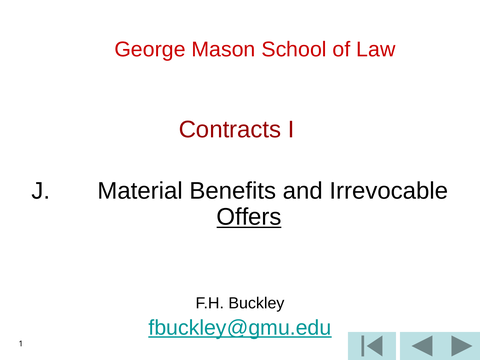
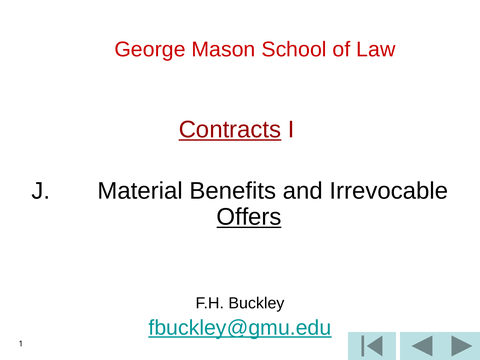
Contracts underline: none -> present
